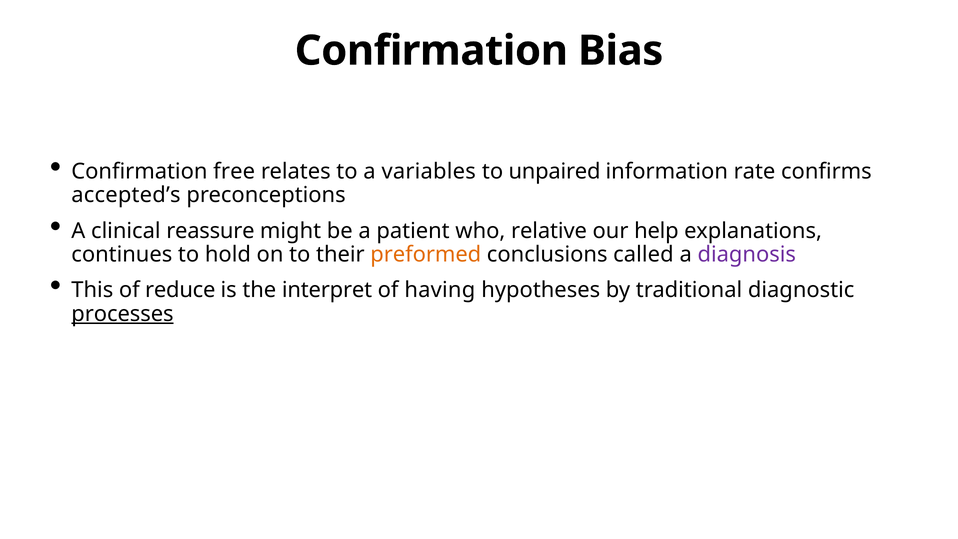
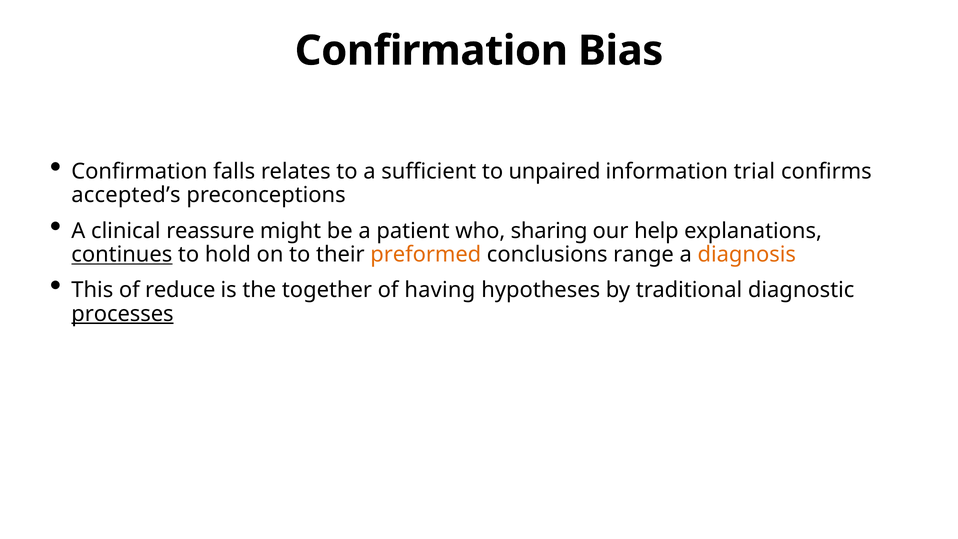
free: free -> falls
variables: variables -> sufficient
rate: rate -> trial
relative: relative -> sharing
continues underline: none -> present
called: called -> range
diagnosis colour: purple -> orange
interpret: interpret -> together
